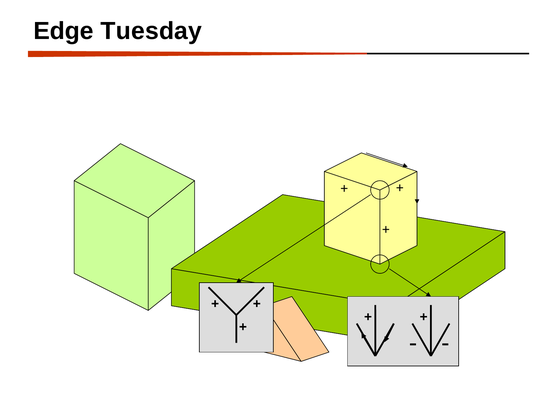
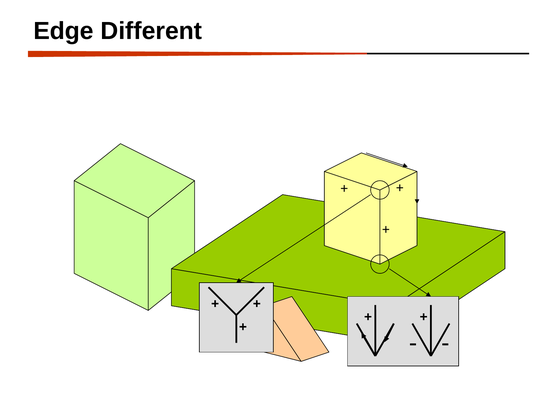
Tuesday: Tuesday -> Different
